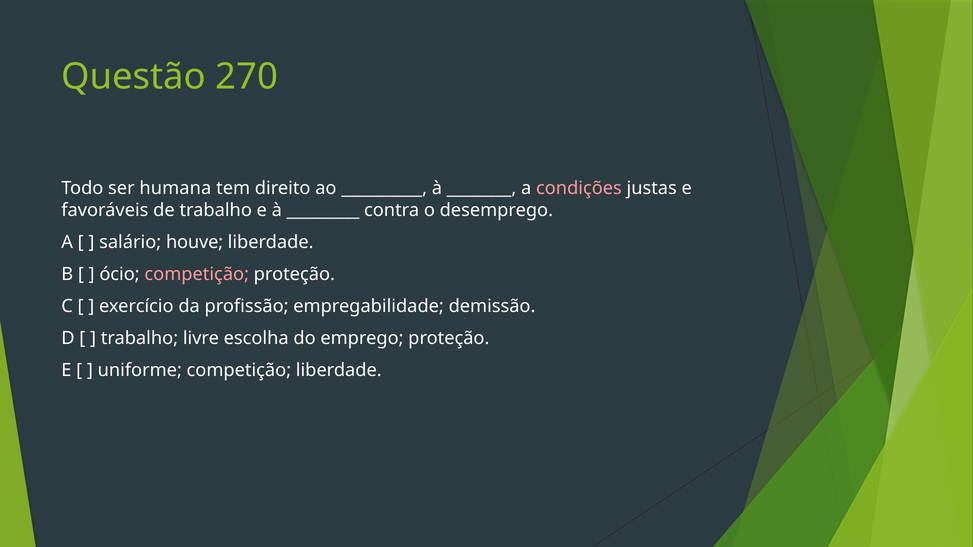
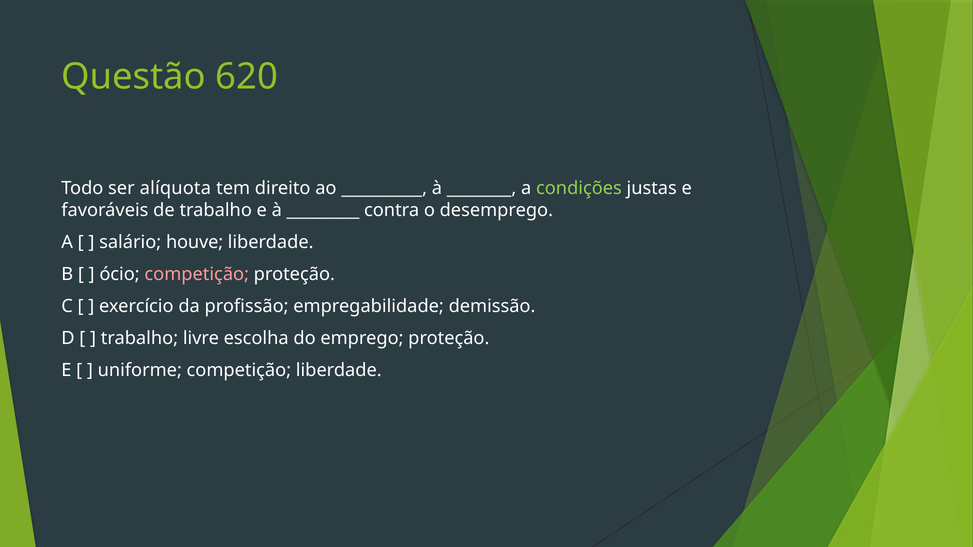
270: 270 -> 620
humana: humana -> alíquota
condições colour: pink -> light green
